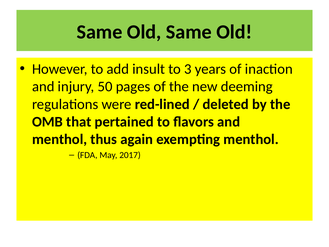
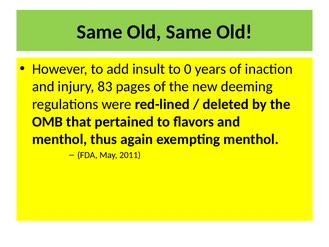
3: 3 -> 0
50: 50 -> 83
2017: 2017 -> 2011
